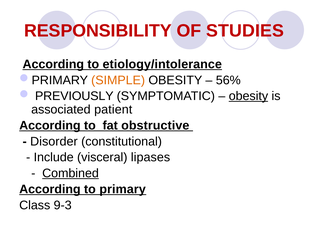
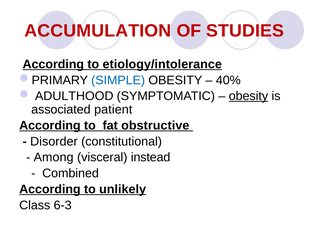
RESPONSIBILITY: RESPONSIBILITY -> ACCUMULATION
SIMPLE colour: orange -> blue
56%: 56% -> 40%
PREVIOUSLY: PREVIOUSLY -> ADULTHOOD
Include: Include -> Among
lipases: lipases -> instead
Combined underline: present -> none
primary: primary -> unlikely
9-3: 9-3 -> 6-3
